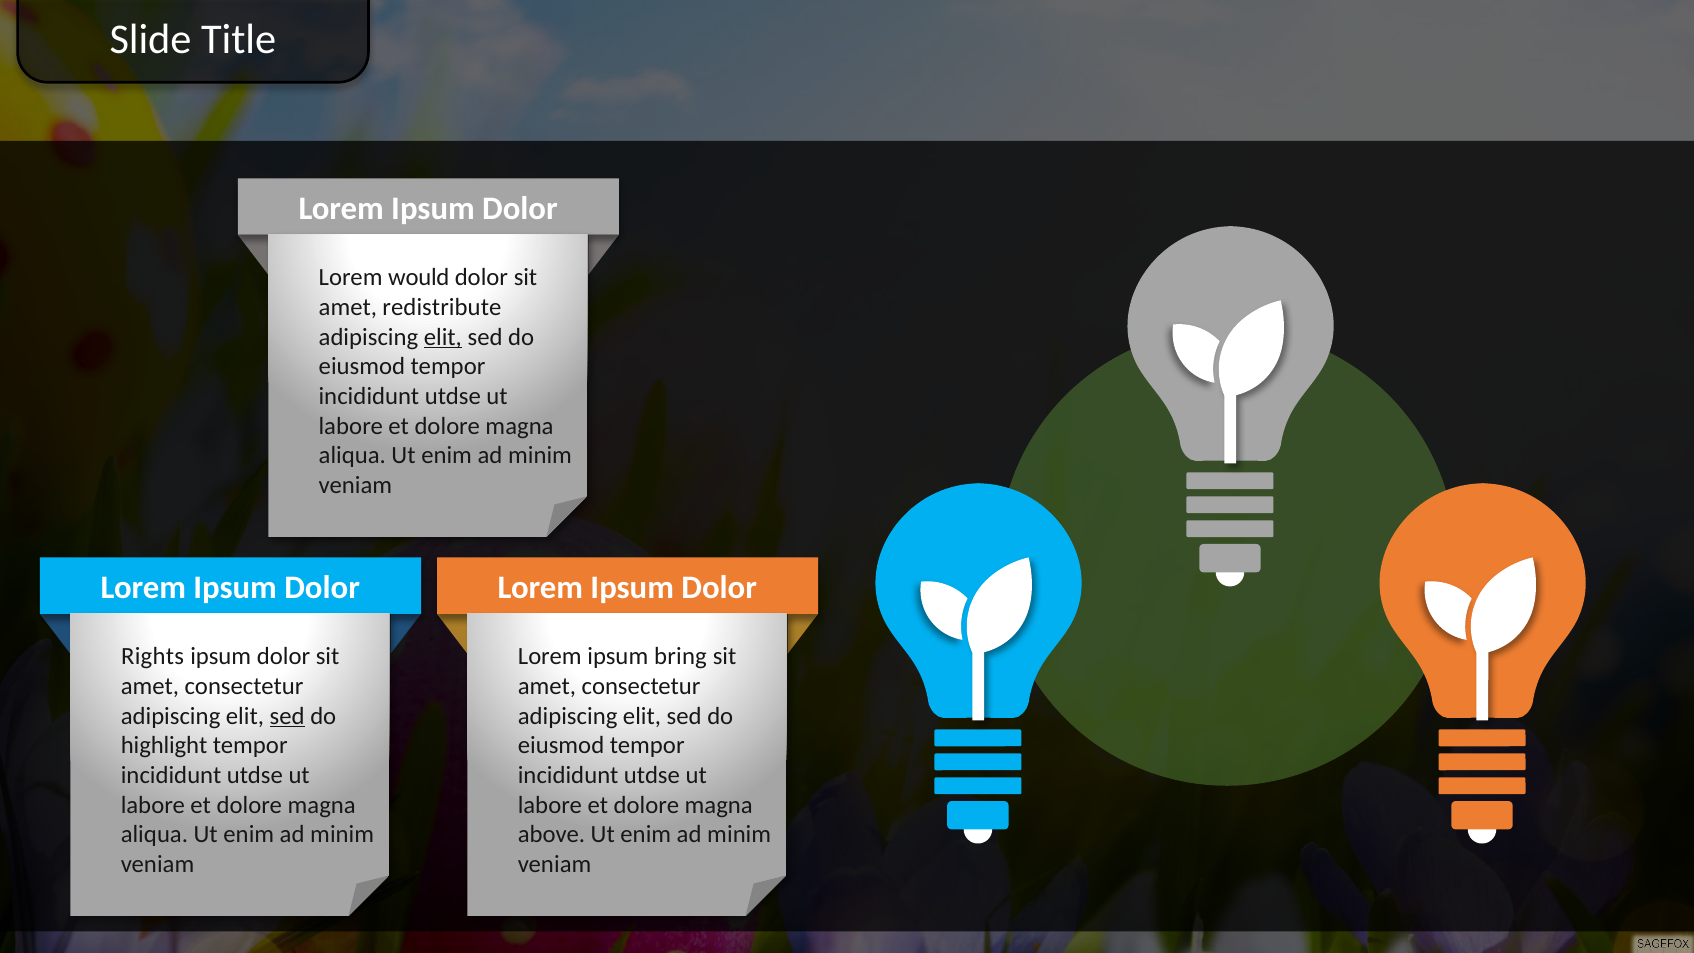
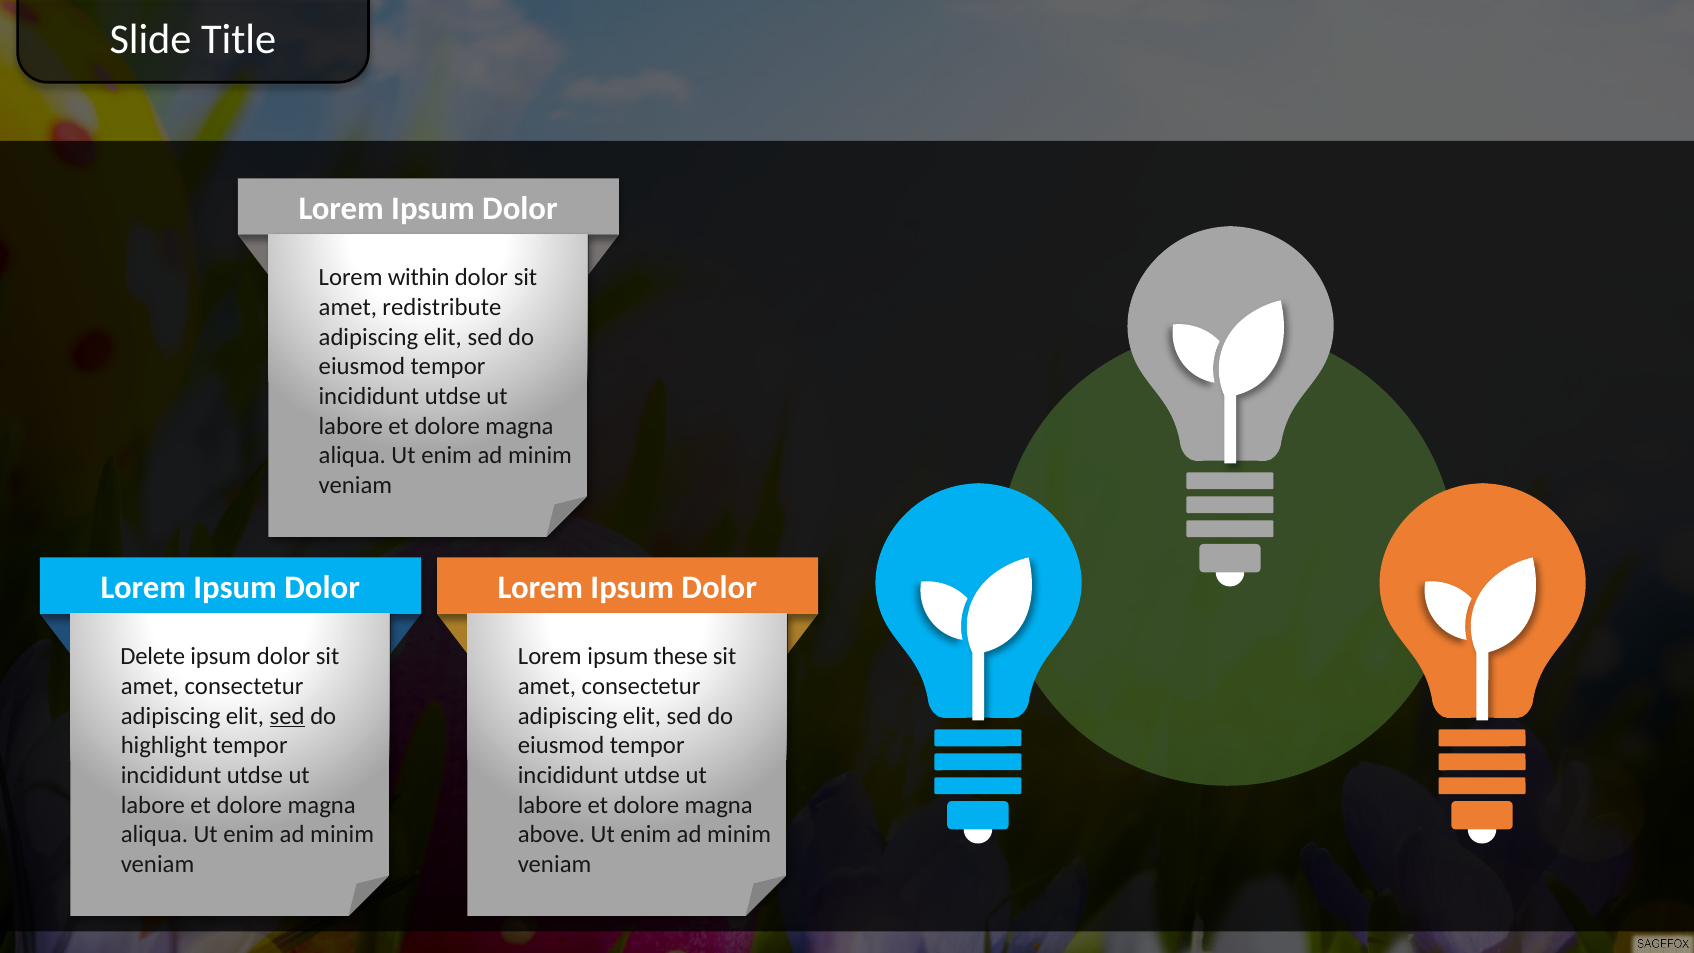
would: would -> within
elit at (443, 337) underline: present -> none
Rights: Rights -> Delete
bring: bring -> these
